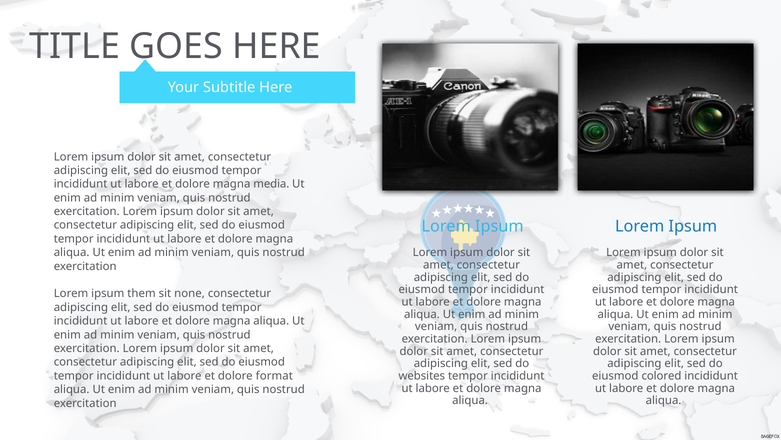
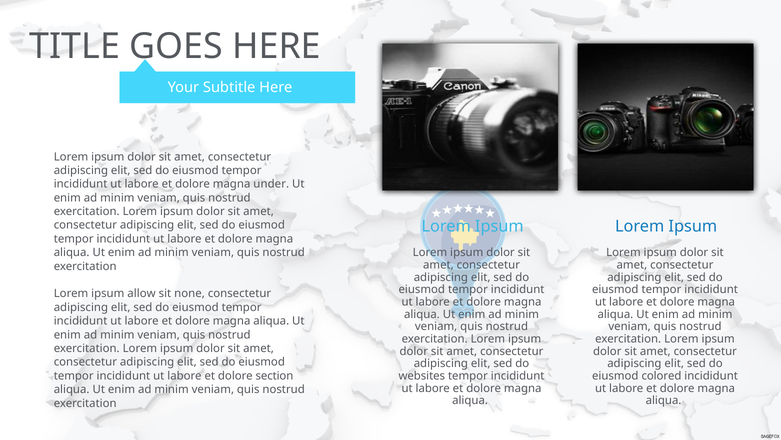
media: media -> under
them: them -> allow
format: format -> section
